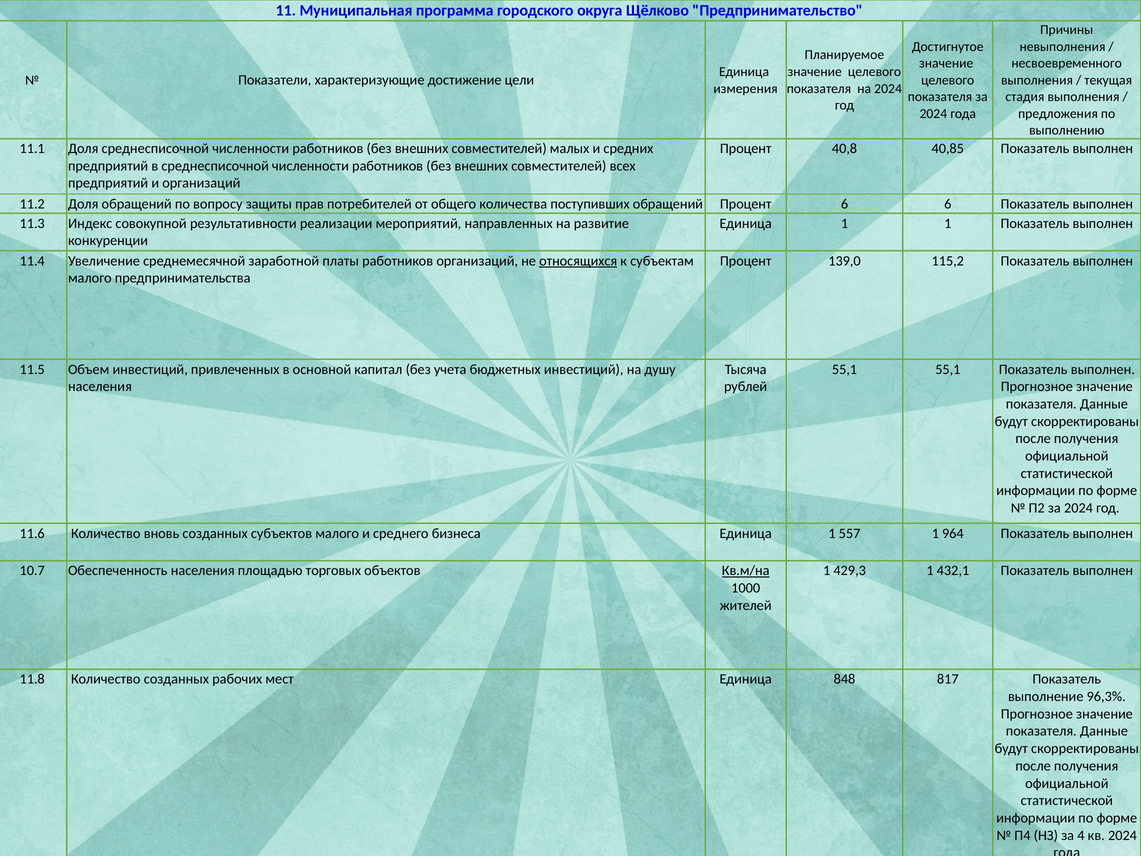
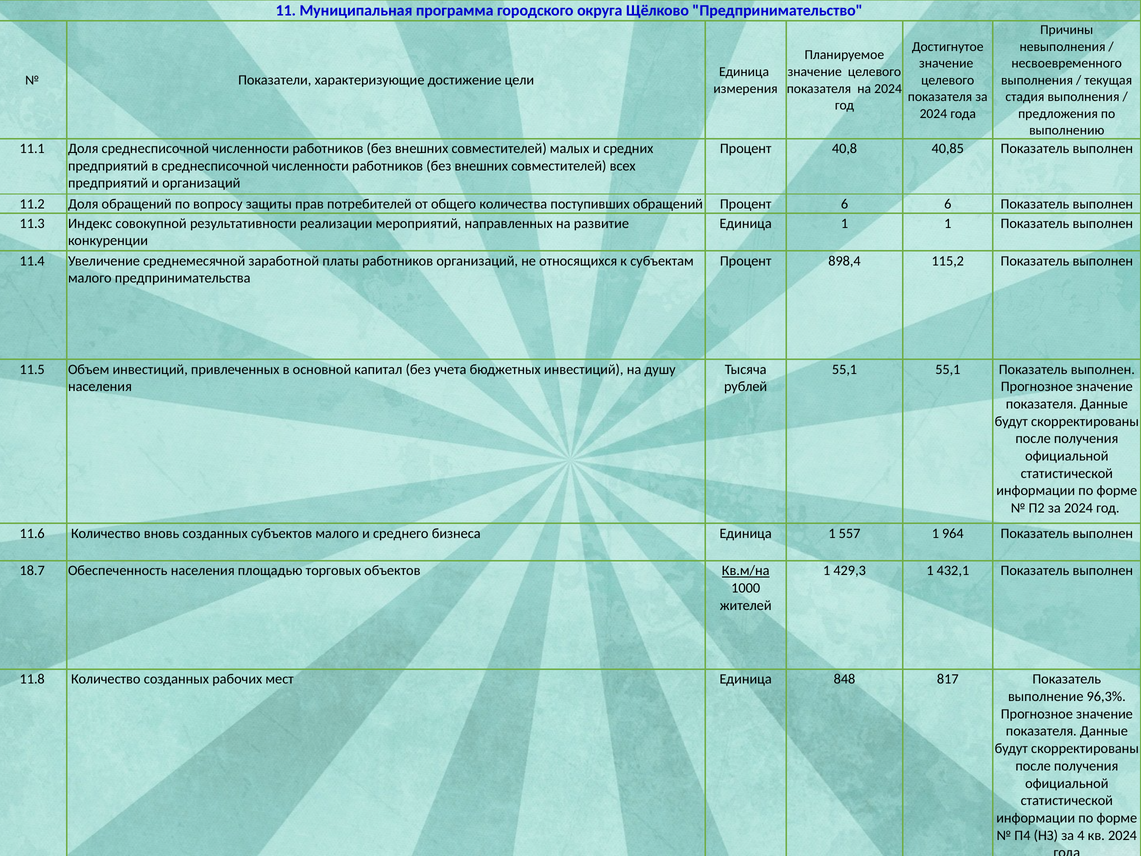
относящихся underline: present -> none
139,0: 139,0 -> 898,4
10.7: 10.7 -> 18.7
